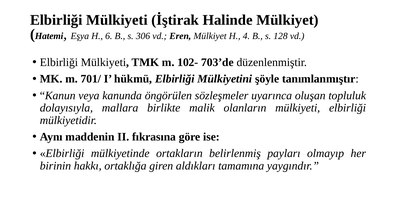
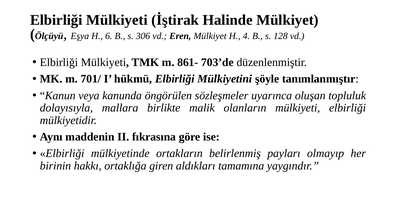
Hatemi: Hatemi -> Ölçüyü
102-: 102- -> 861-
